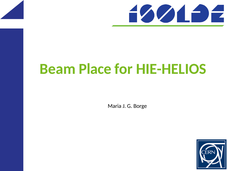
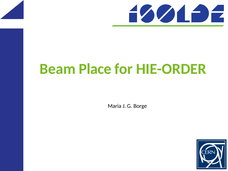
HIE-HELIOS: HIE-HELIOS -> HIE-ORDER
